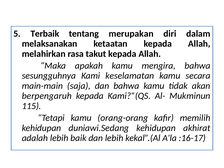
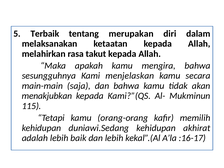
keselamatan: keselamatan -> menjelaskan
berpengaruh: berpengaruh -> menakjubkan
